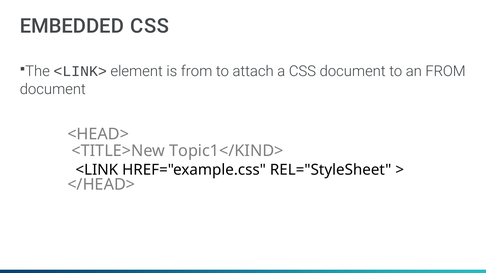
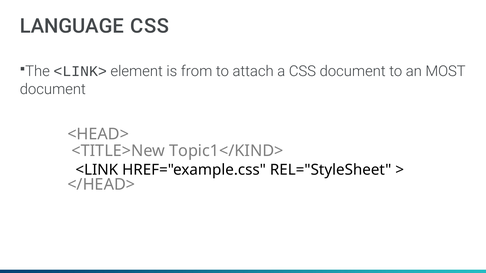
EMBEDDED: EMBEDDED -> LANGUAGE
an FROM: FROM -> MOST
